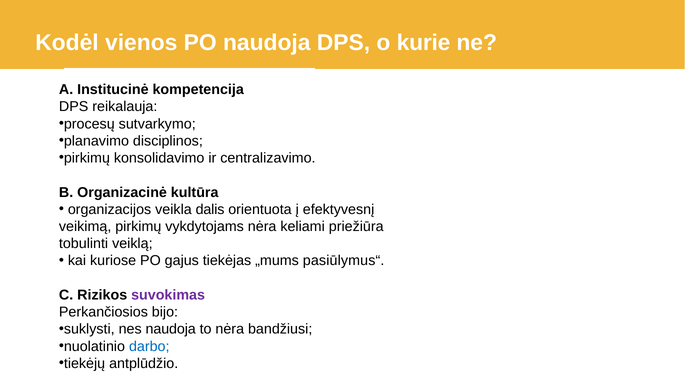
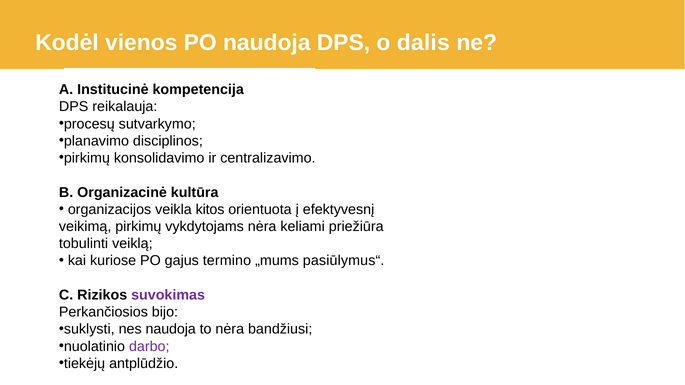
kurie: kurie -> dalis
dalis: dalis -> kitos
tiekėjas: tiekėjas -> termino
darbo colour: blue -> purple
